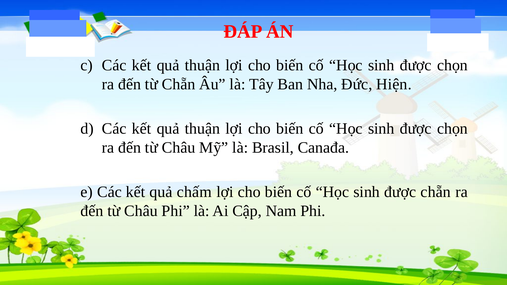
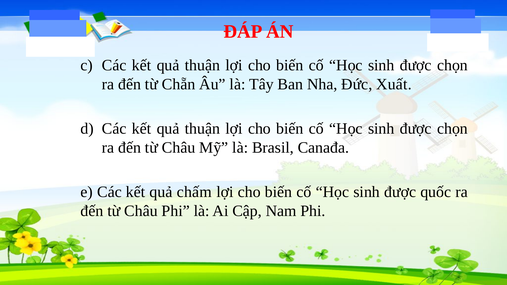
Hiện: Hiện -> Xuất
được chẵn: chẵn -> quốc
